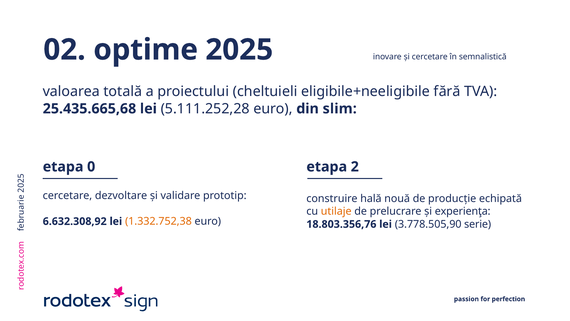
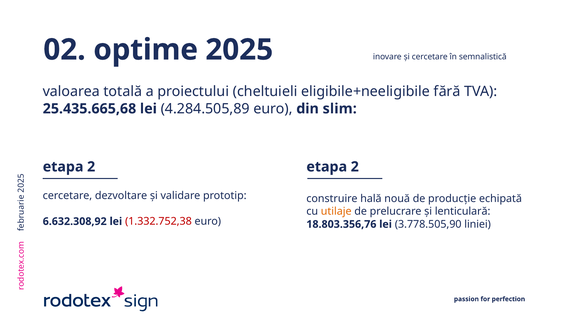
5.111.252,28: 5.111.252,28 -> 4.284.505,89
0 at (91, 167): 0 -> 2
experienţa: experienţa -> lenticulară
1.332.752,38 colour: orange -> red
serie: serie -> liniei
